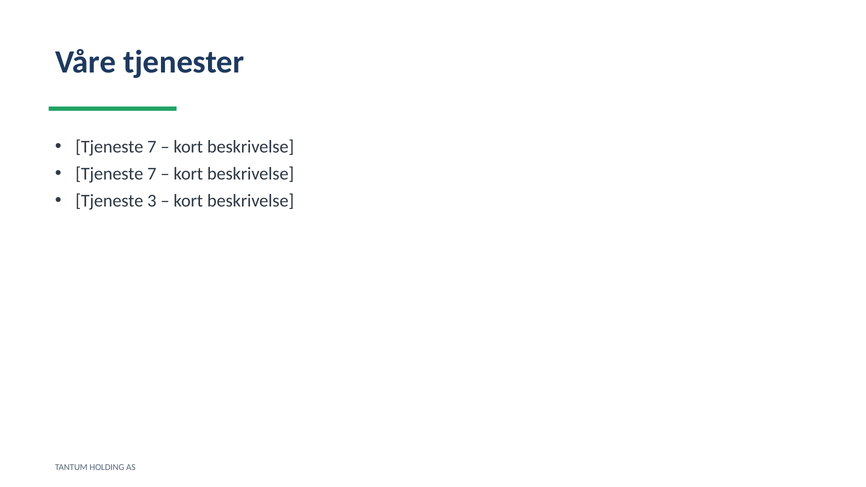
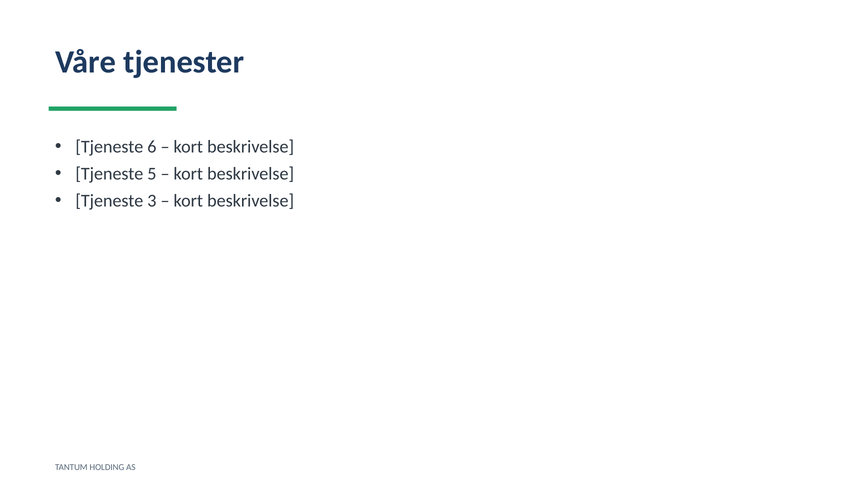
7 at (152, 147): 7 -> 6
7 at (152, 174): 7 -> 5
